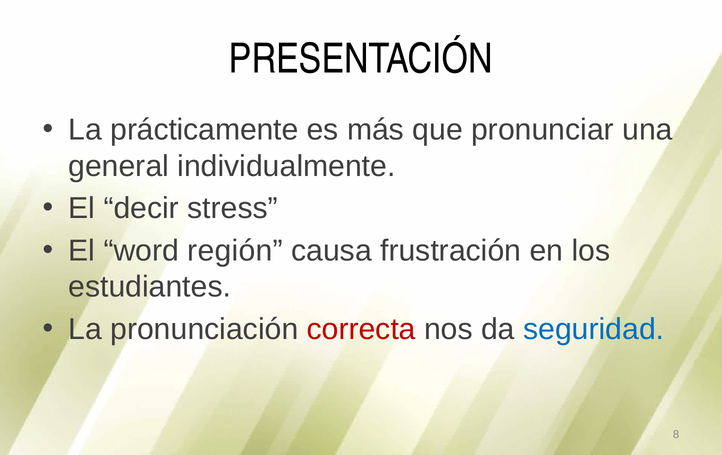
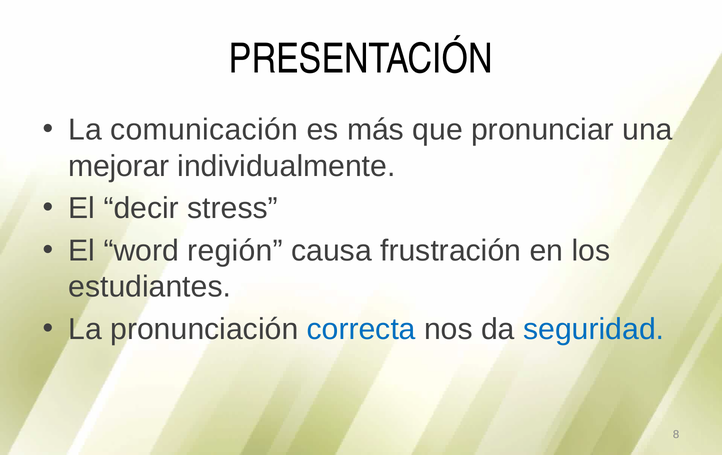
prácticamente: prácticamente -> comunicación
general: general -> mejorar
correcta colour: red -> blue
